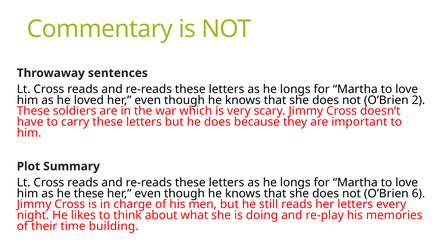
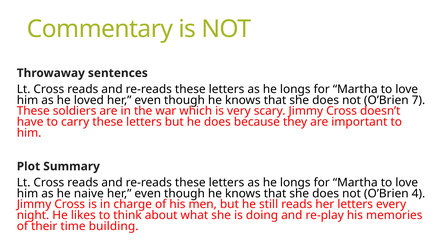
2: 2 -> 7
he these: these -> naive
6: 6 -> 4
